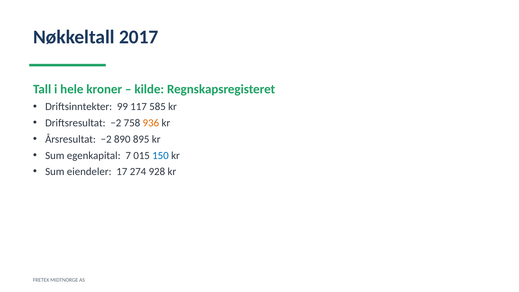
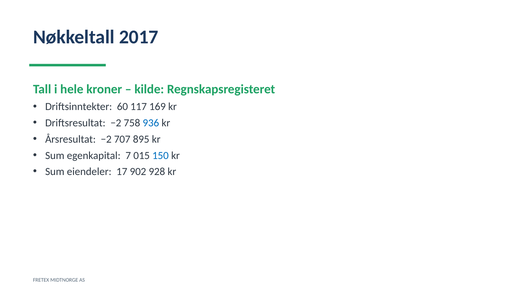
99: 99 -> 60
585: 585 -> 169
936 colour: orange -> blue
890: 890 -> 707
274: 274 -> 902
